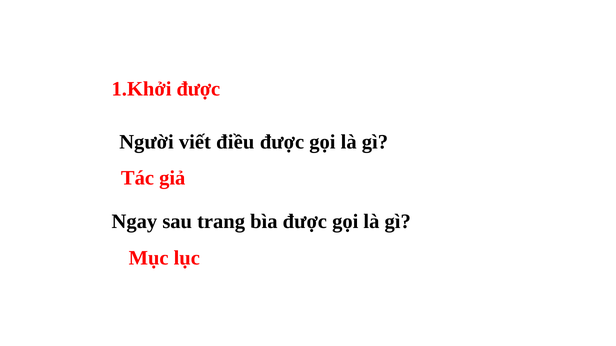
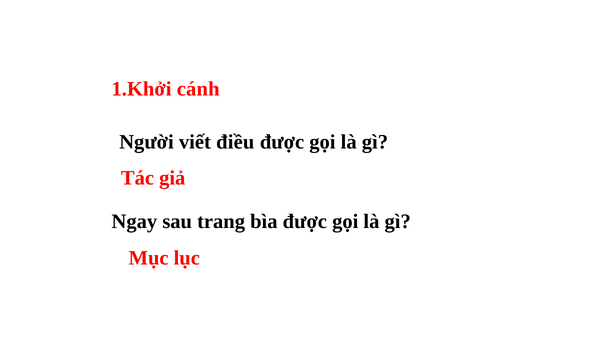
1.Khởi được: được -> cánh
